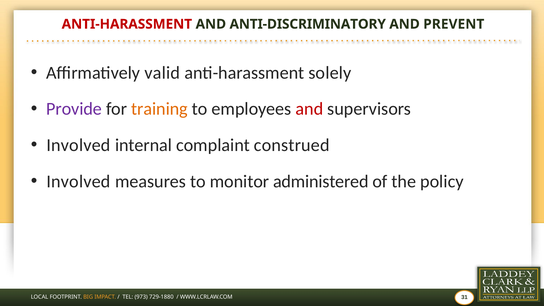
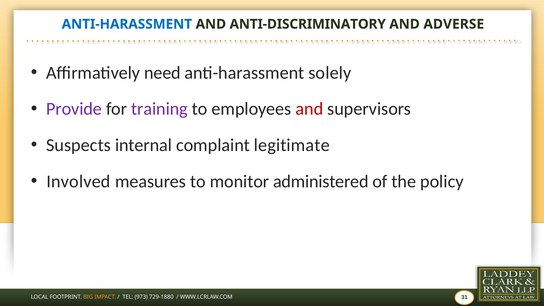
ANTI-HARASSMENT at (127, 24) colour: red -> blue
PREVENT: PREVENT -> ADVERSE
valid: valid -> need
training colour: orange -> purple
Involved at (78, 145): Involved -> Suspects
construed: construed -> legitimate
